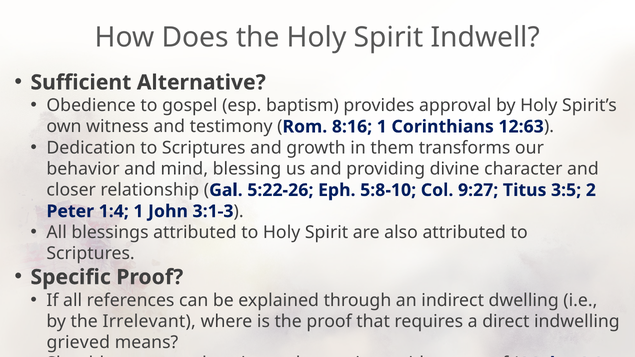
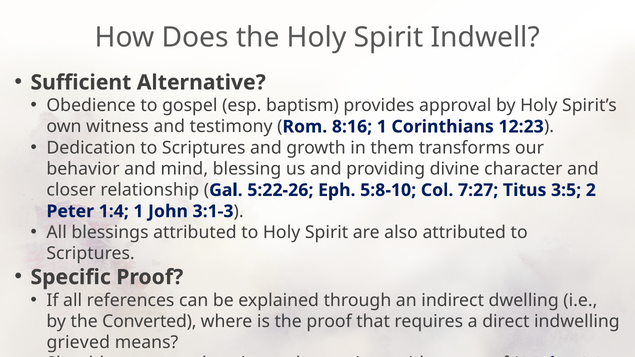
12:63: 12:63 -> 12:23
9:27: 9:27 -> 7:27
Irrelevant: Irrelevant -> Converted
